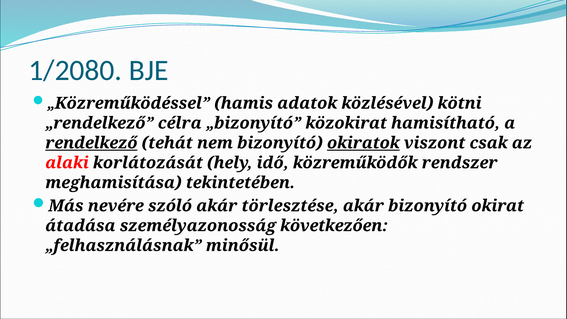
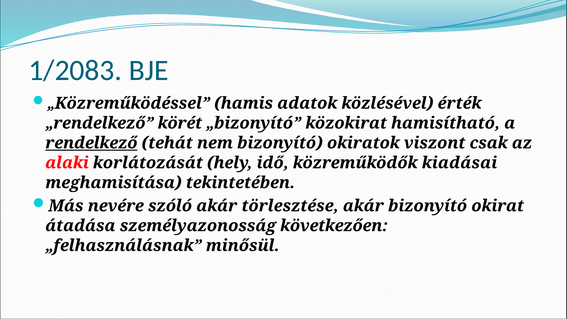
1/2080: 1/2080 -> 1/2083
kötni: kötni -> érték
célra: célra -> körét
okiratok underline: present -> none
rendszer: rendszer -> kiadásai
